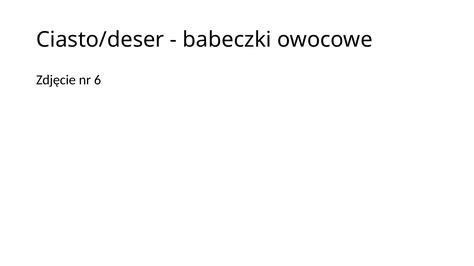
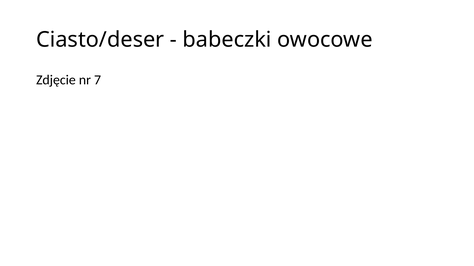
6: 6 -> 7
